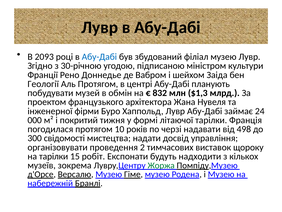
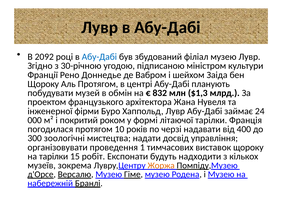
2093: 2093 -> 2092
Геології at (43, 84): Геології -> Щороку
тижня: тижня -> роком
498: 498 -> 400
свідомості: свідомості -> зоологічні
2: 2 -> 1
Жоржа colour: green -> orange
